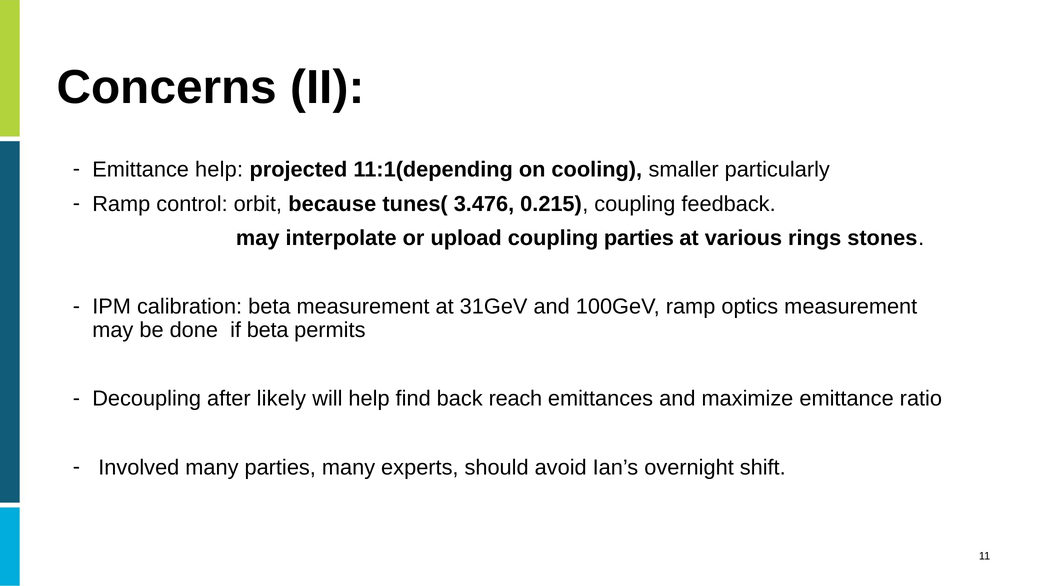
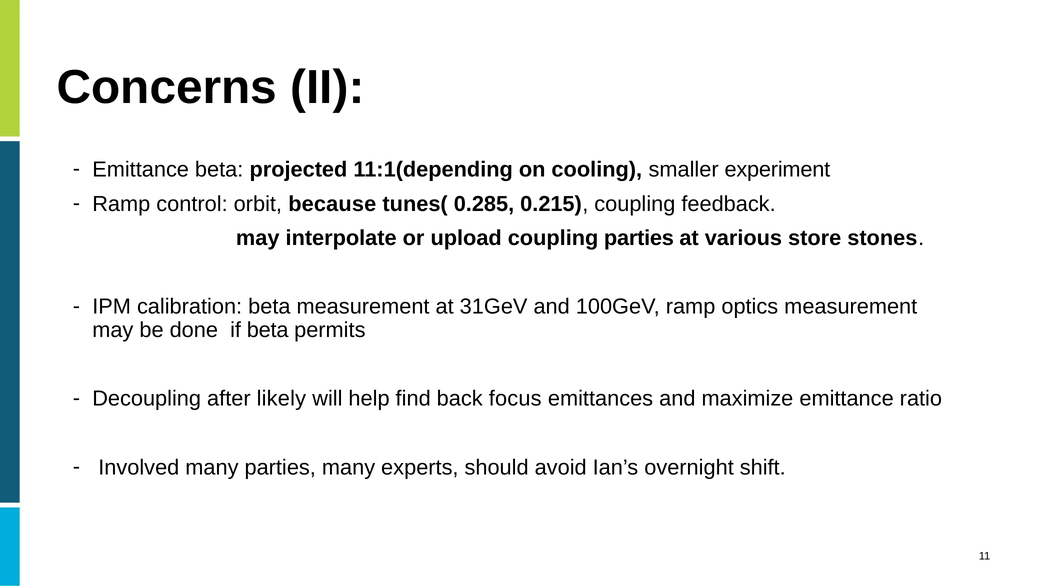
Emittance help: help -> beta
particularly: particularly -> experiment
3.476: 3.476 -> 0.285
rings: rings -> store
reach: reach -> focus
